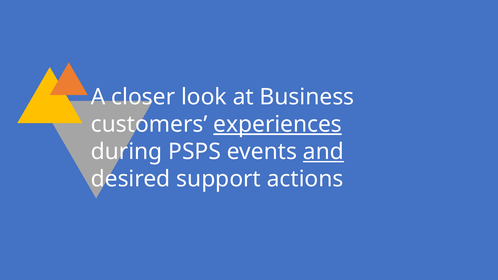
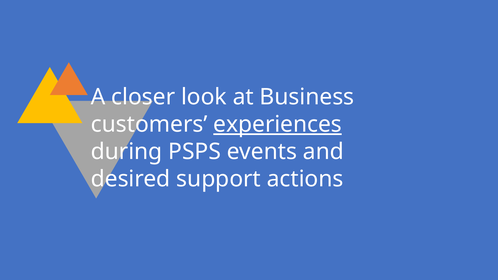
and underline: present -> none
